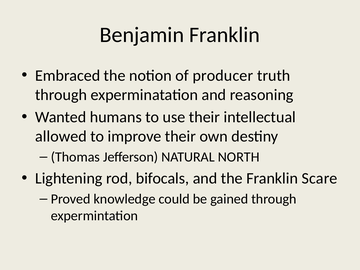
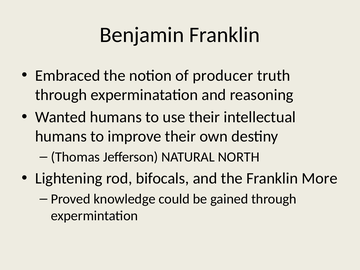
allowed at (61, 136): allowed -> humans
Scare: Scare -> More
